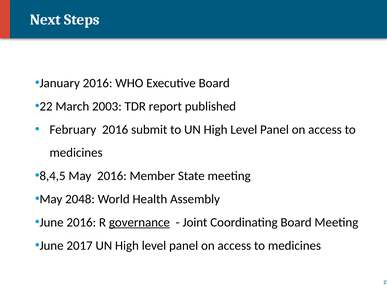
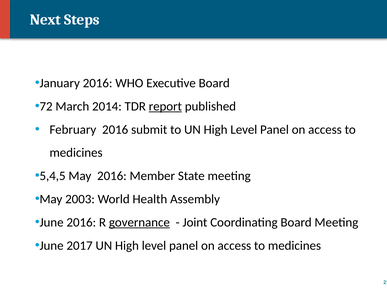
22: 22 -> 72
2003: 2003 -> 2014
report underline: none -> present
8,4,5: 8,4,5 -> 5,4,5
2048: 2048 -> 2003
